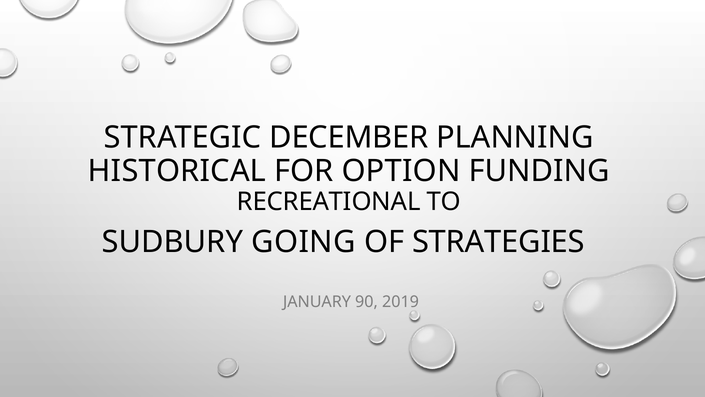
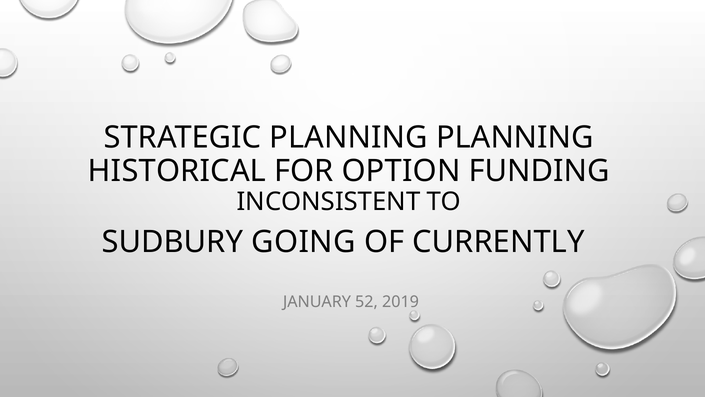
STRATEGIC DECEMBER: DECEMBER -> PLANNING
RECREATIONAL: RECREATIONAL -> INCONSISTENT
STRATEGIES: STRATEGIES -> CURRENTLY
90: 90 -> 52
